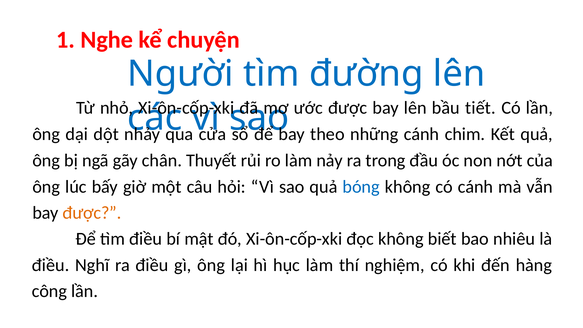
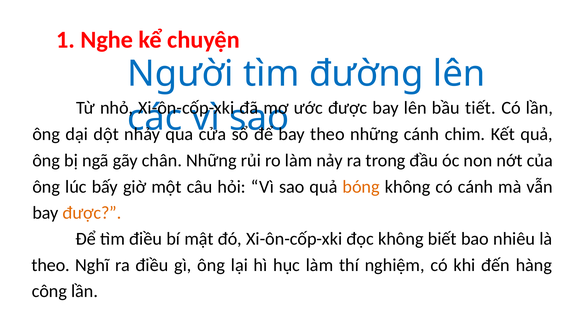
chân Thuyết: Thuyết -> Những
bóng colour: blue -> orange
điều at (51, 265): điều -> theo
